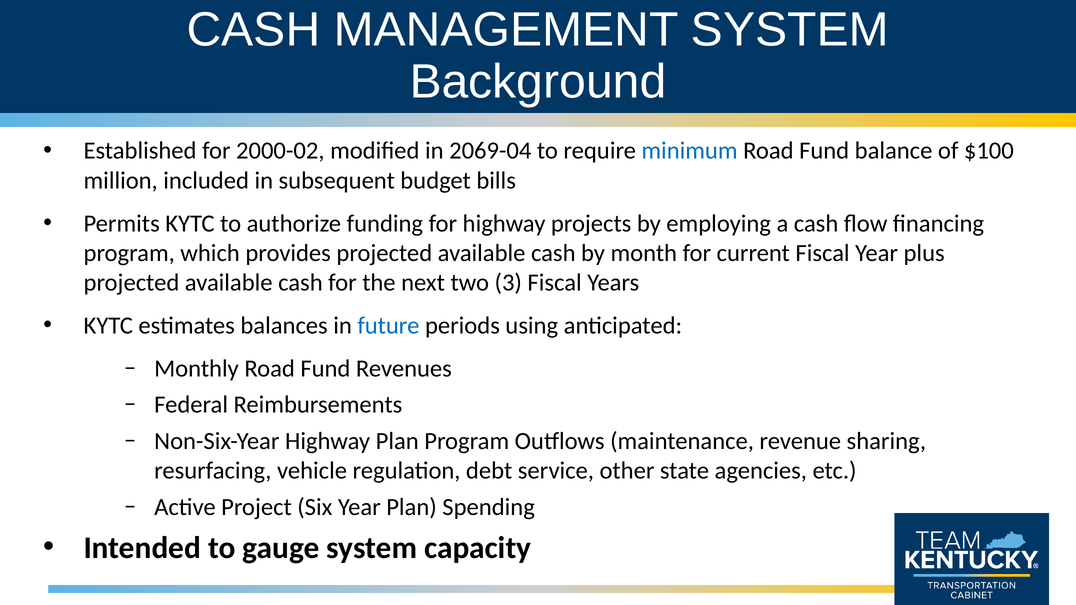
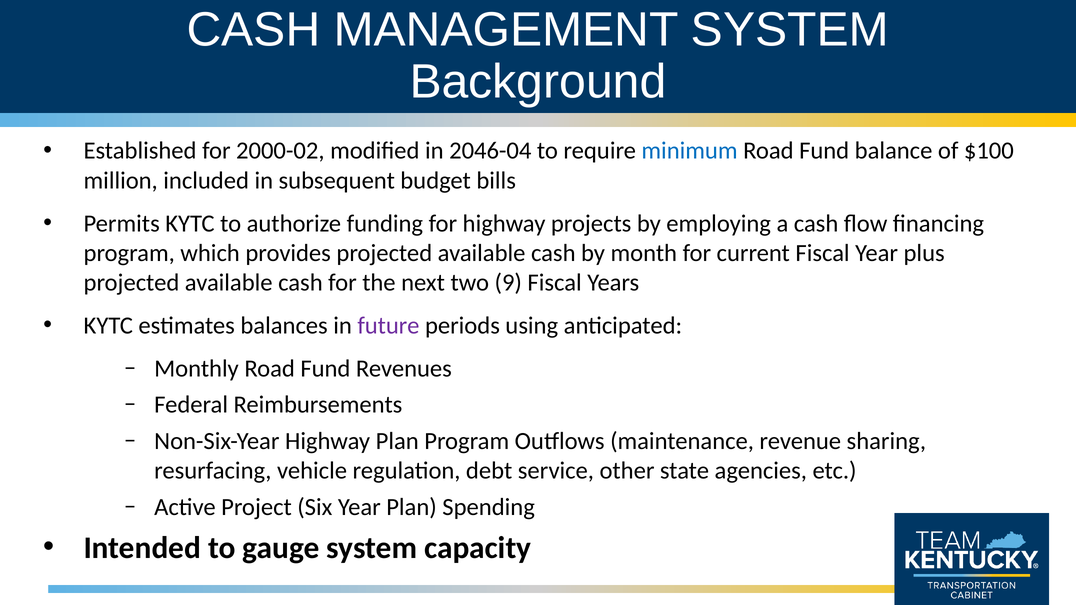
2069-04: 2069-04 -> 2046-04
3: 3 -> 9
future colour: blue -> purple
